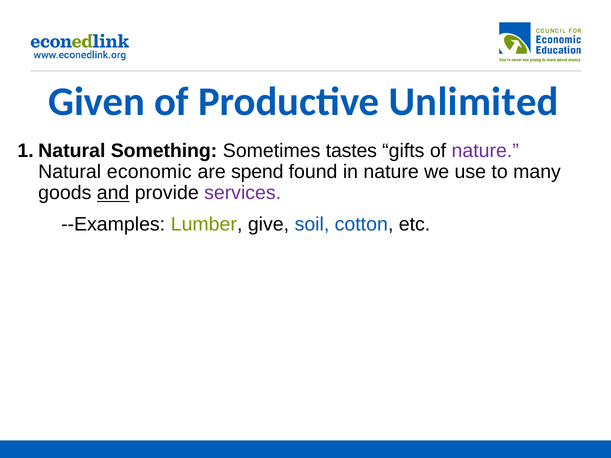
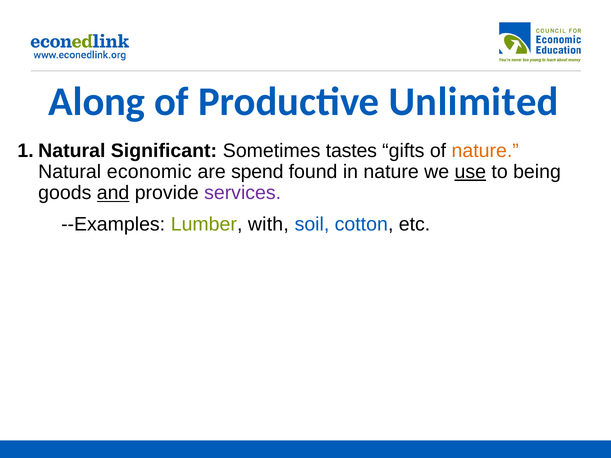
Given: Given -> Along
Something: Something -> Significant
nature at (485, 151) colour: purple -> orange
use underline: none -> present
many: many -> being
give: give -> with
